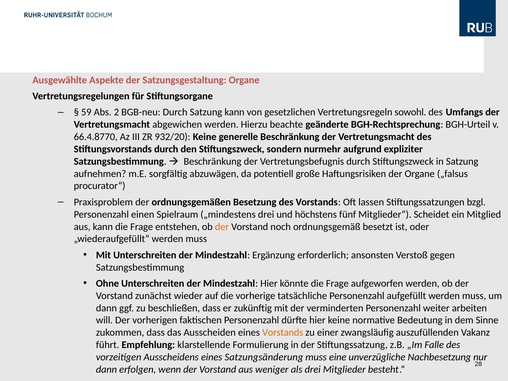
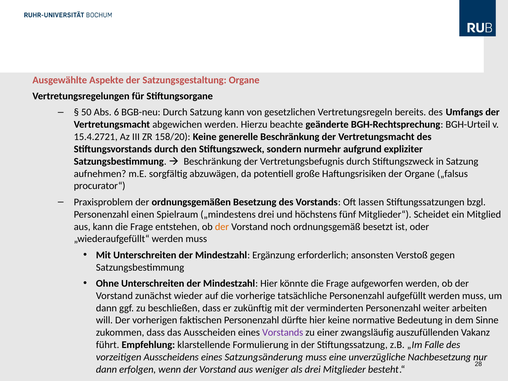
59: 59 -> 50
2: 2 -> 6
sowohl: sowohl -> bereits
66.4.8770: 66.4.8770 -> 15.4.2721
932/20: 932/20 -> 158/20
Vorstands at (283, 333) colour: orange -> purple
